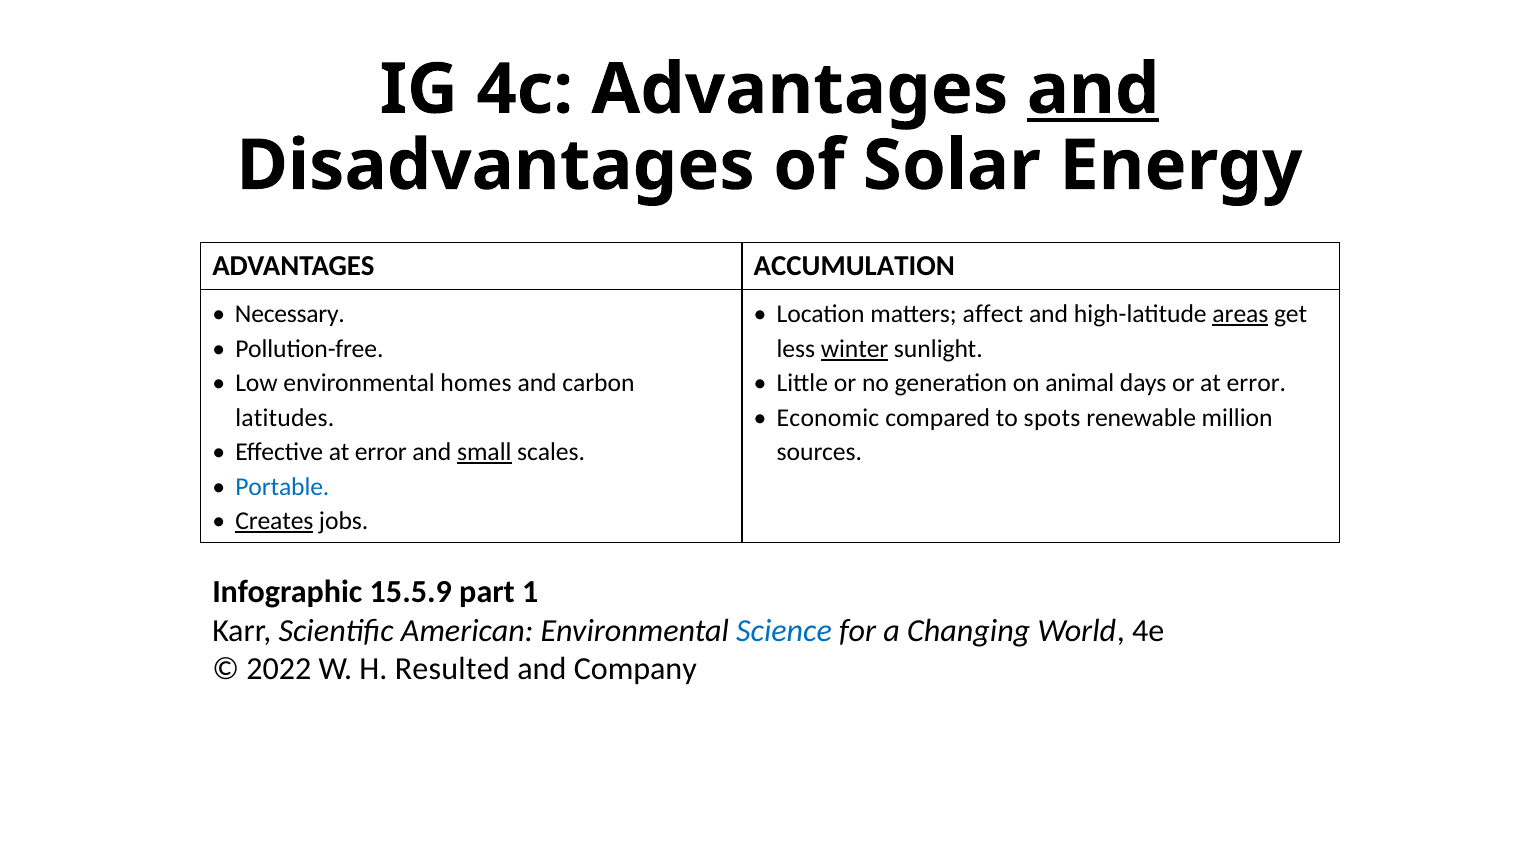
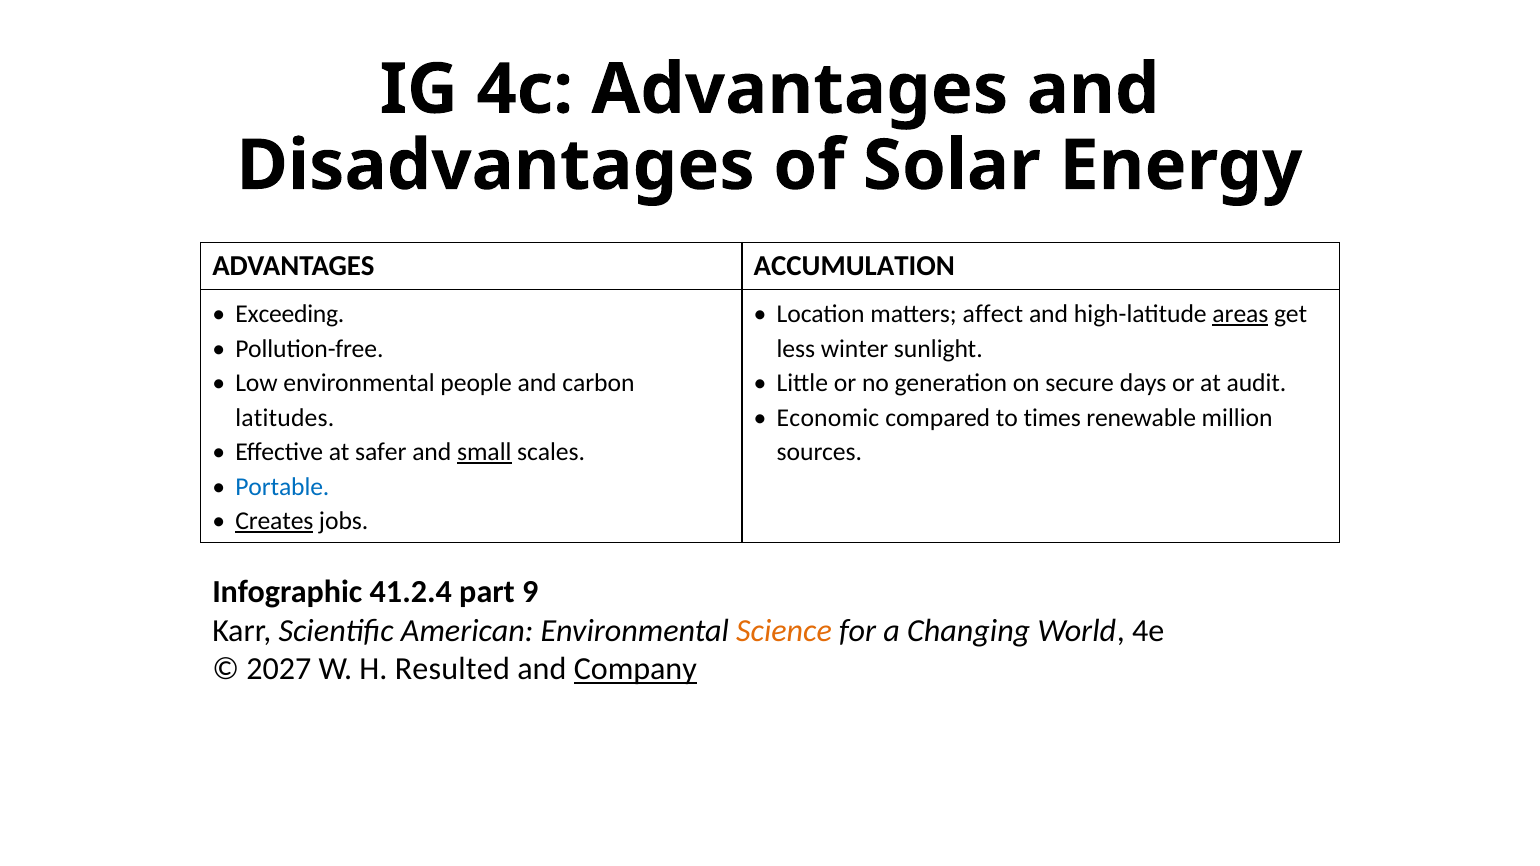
and at (1093, 90) underline: present -> none
Necessary: Necessary -> Exceeding
winter underline: present -> none
homes: homes -> people
animal: animal -> secure
or at error: error -> audit
spots: spots -> times
Effective at error: error -> safer
15.5.9: 15.5.9 -> 41.2.4
1: 1 -> 9
Science colour: blue -> orange
2022: 2022 -> 2027
Company underline: none -> present
